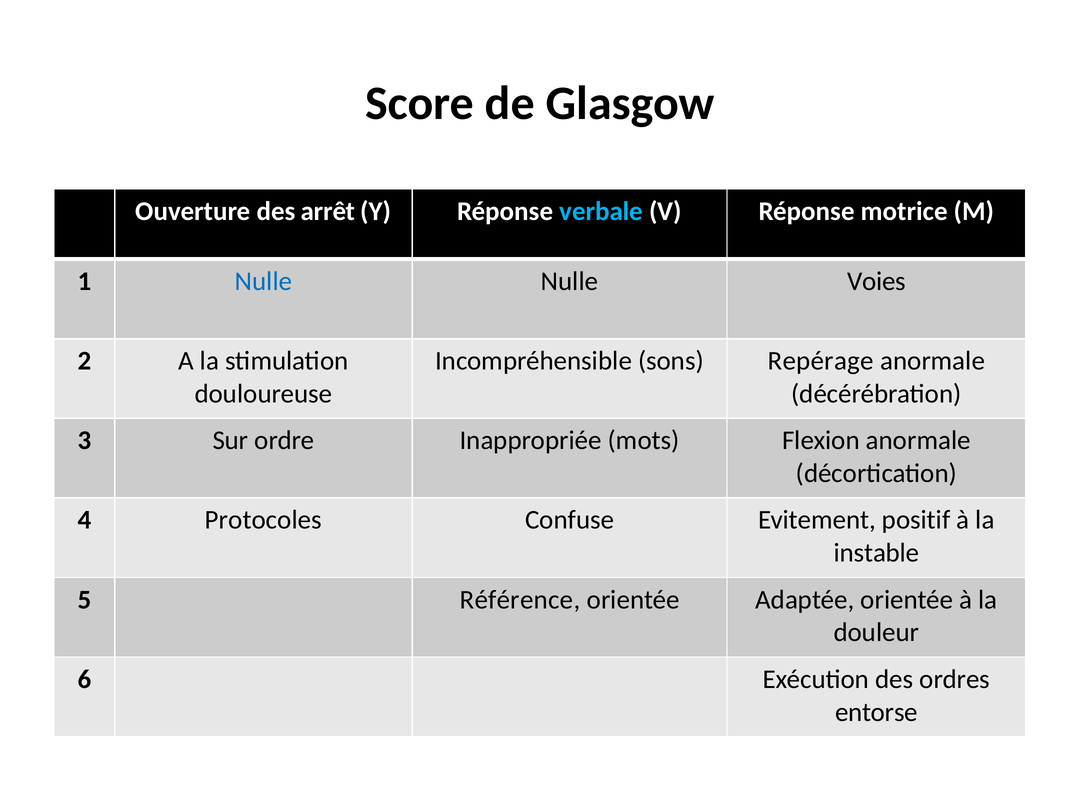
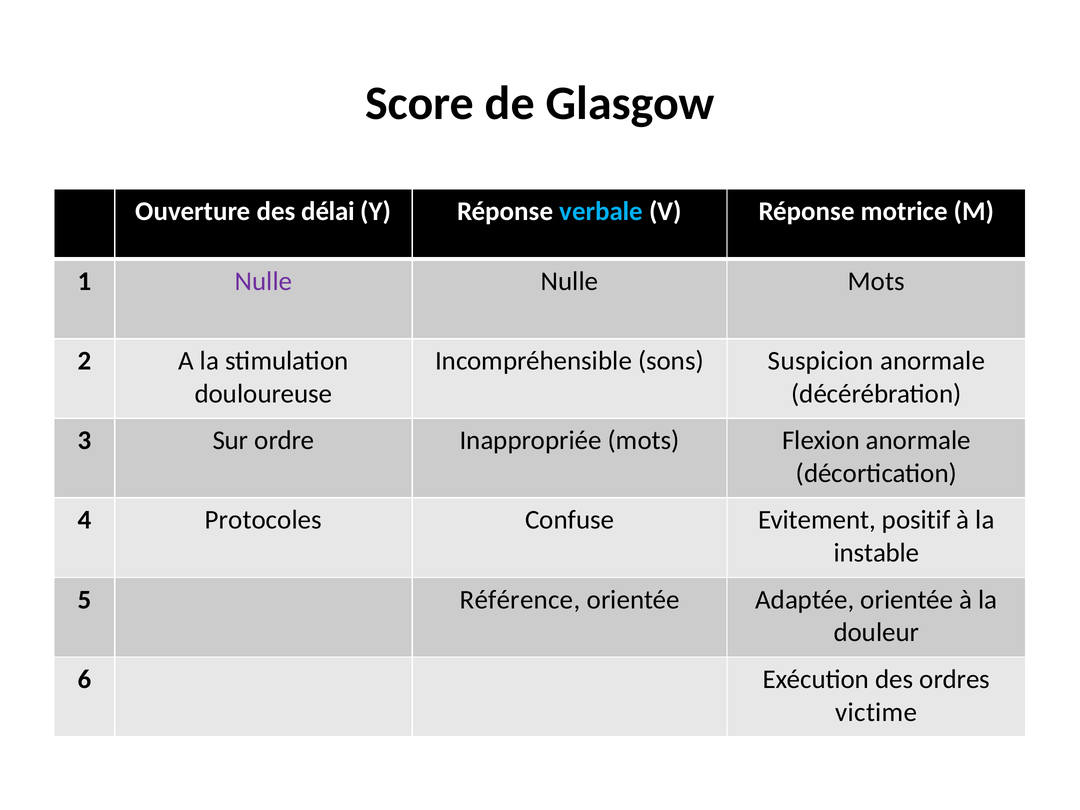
arrêt: arrêt -> délai
Nulle at (263, 281) colour: blue -> purple
Nulle Voies: Voies -> Mots
Repérage: Repérage -> Suspicion
entorse: entorse -> victime
